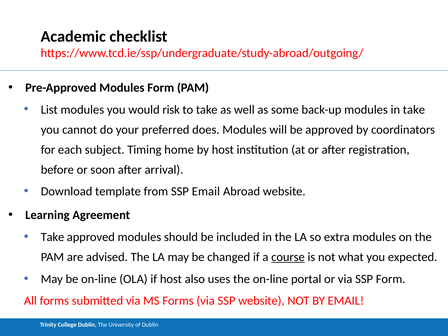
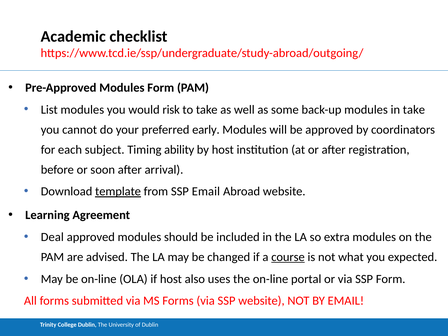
does: does -> early
home: home -> ability
template underline: none -> present
Take at (52, 237): Take -> Deal
